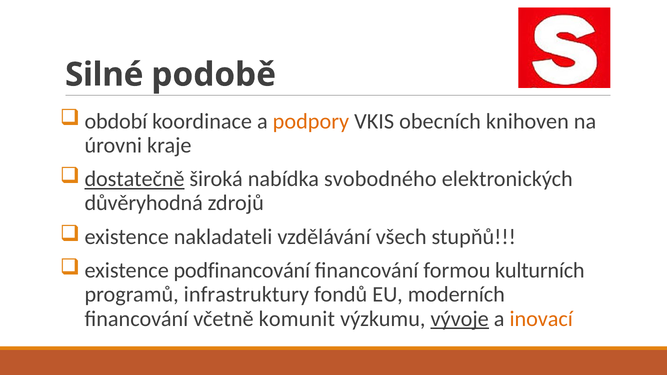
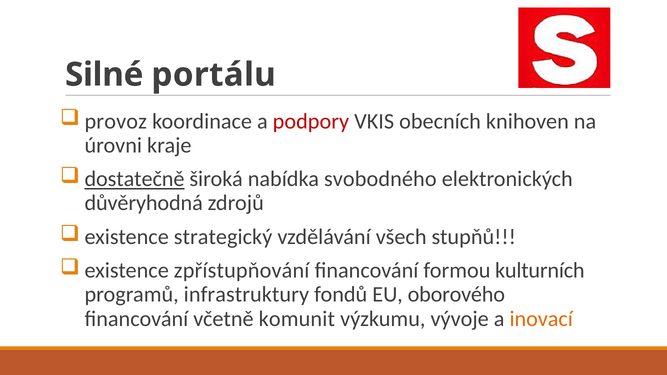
podobě: podobě -> portálu
období: období -> provoz
podpory colour: orange -> red
nakladateli: nakladateli -> strategický
podfinancování: podfinancování -> zpřístupňování
moderních: moderních -> oborového
vývoje underline: present -> none
